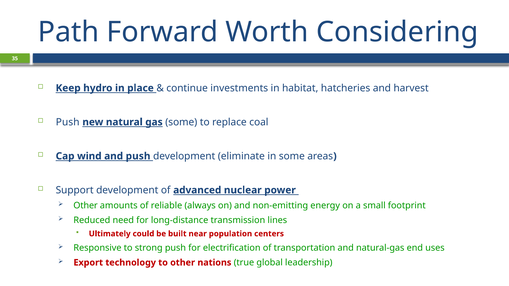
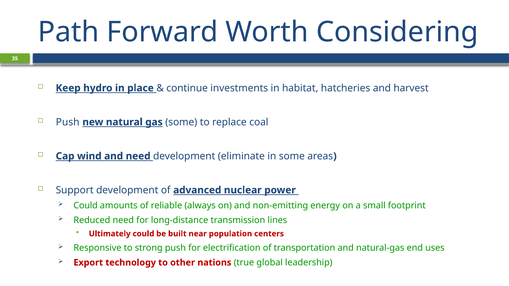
and push: push -> need
Other at (86, 206): Other -> Could
